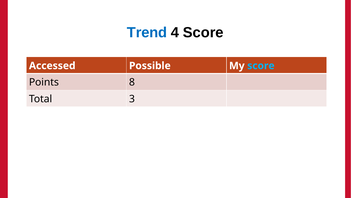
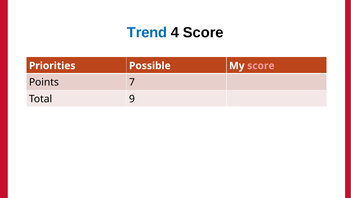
Accessed: Accessed -> Priorities
score at (261, 66) colour: light blue -> pink
8: 8 -> 7
3: 3 -> 9
